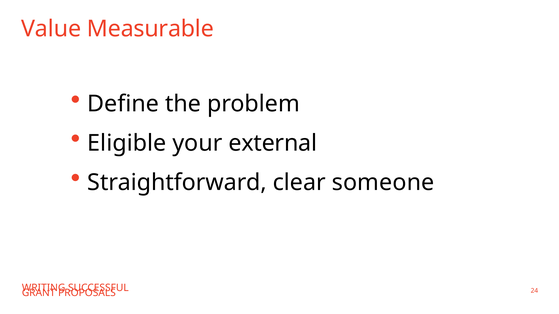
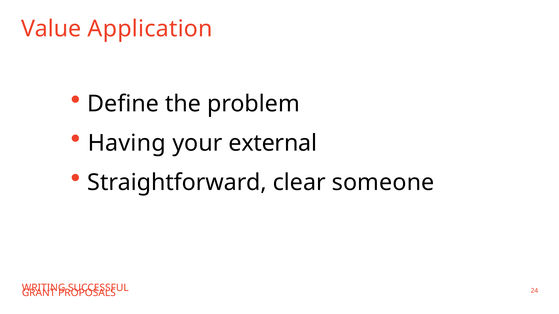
Measurable: Measurable -> Application
Eligible: Eligible -> Having
